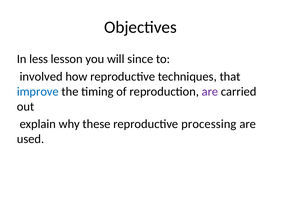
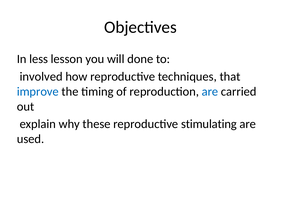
since: since -> done
are at (210, 91) colour: purple -> blue
processing: processing -> stimulating
